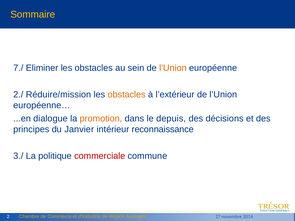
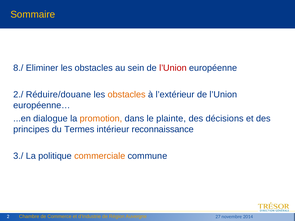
7./: 7./ -> 8./
l’Union at (173, 68) colour: orange -> red
Réduire/mission: Réduire/mission -> Réduire/douane
depuis: depuis -> plainte
Janvier: Janvier -> Termes
commerciale colour: red -> orange
